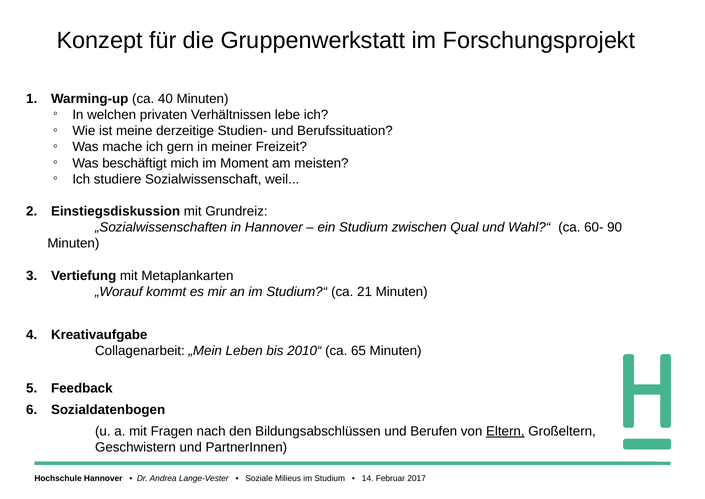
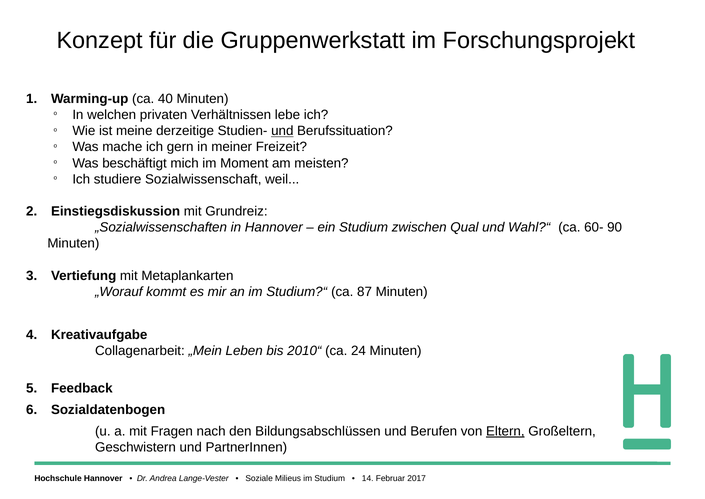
und at (282, 131) underline: none -> present
21: 21 -> 87
65: 65 -> 24
